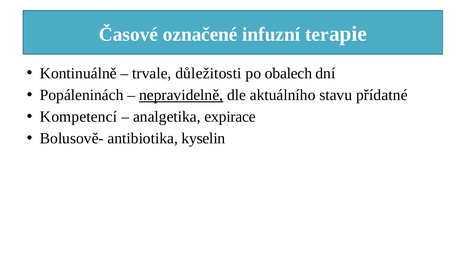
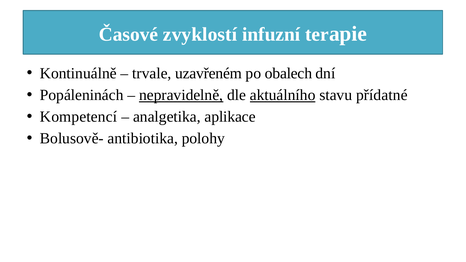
označené: označené -> zvyklostí
důležitosti: důležitosti -> uzavřeném
aktuálního underline: none -> present
expirace: expirace -> aplikace
kyselin: kyselin -> polohy
